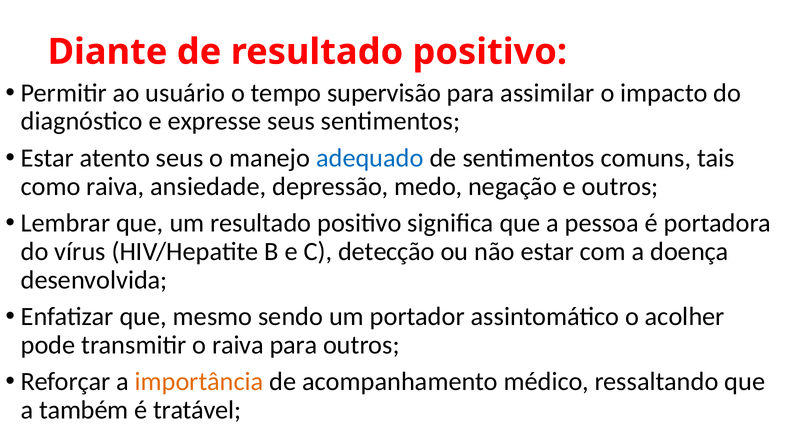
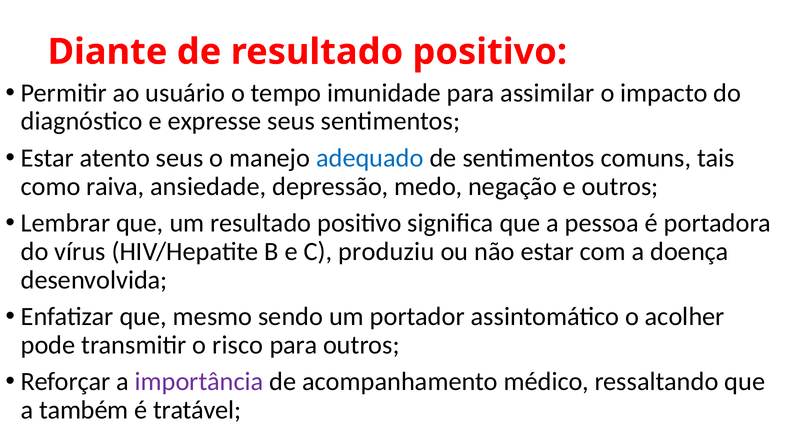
supervisão: supervisão -> imunidade
detecção: detecção -> produziu
o raiva: raiva -> risco
importância colour: orange -> purple
